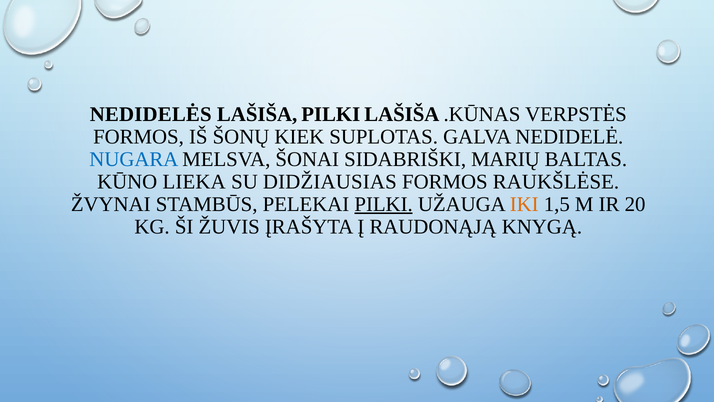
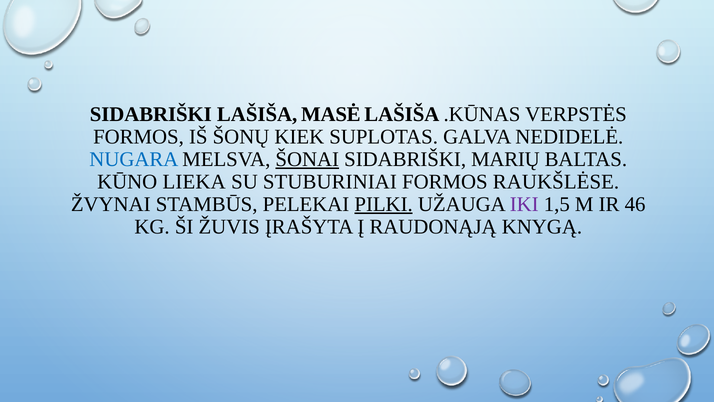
NEDIDELĖS at (151, 114): NEDIDELĖS -> SIDABRIŠKI
LAŠIŠA PILKI: PILKI -> MASĖ
ŠONAI underline: none -> present
DIDŽIAUSIAS: DIDŽIAUSIAS -> STUBURINIAI
IKI colour: orange -> purple
20: 20 -> 46
